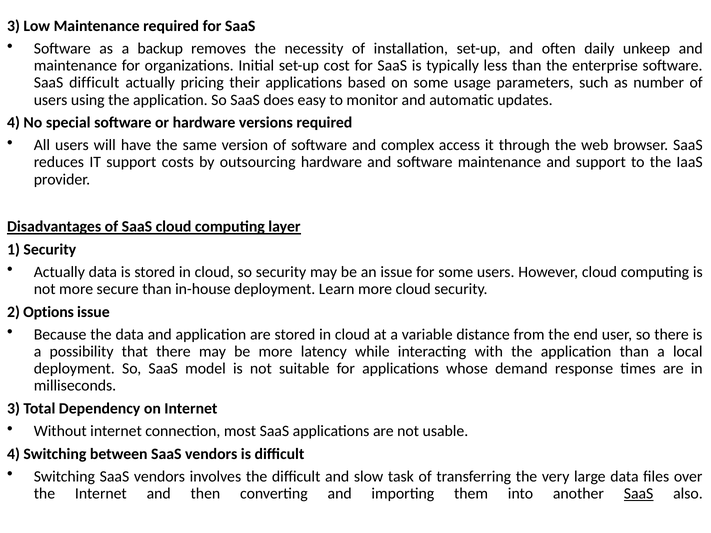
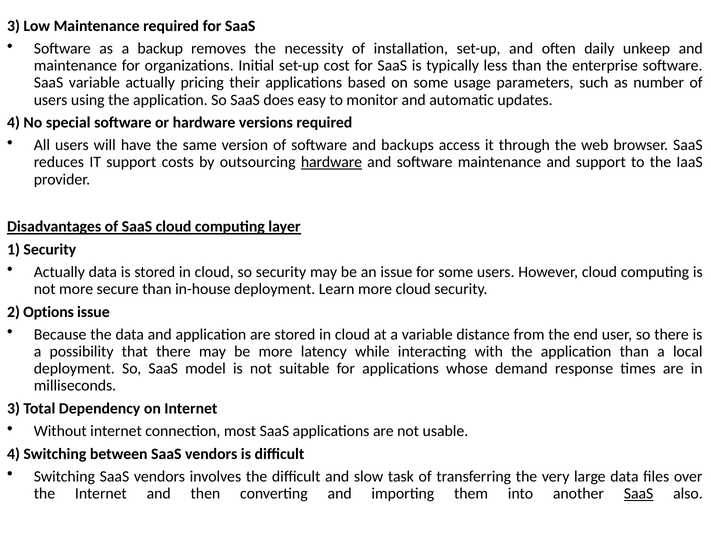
SaaS difficult: difficult -> variable
complex: complex -> backups
hardware at (331, 162) underline: none -> present
